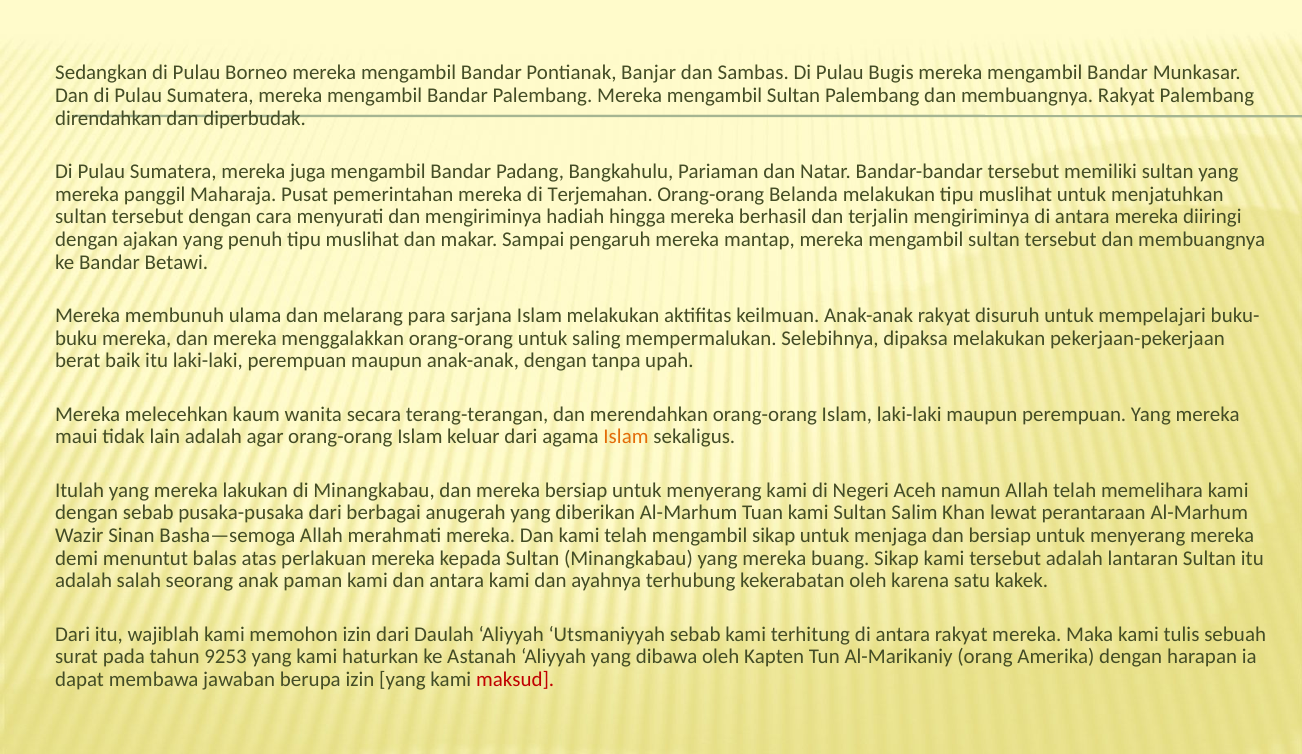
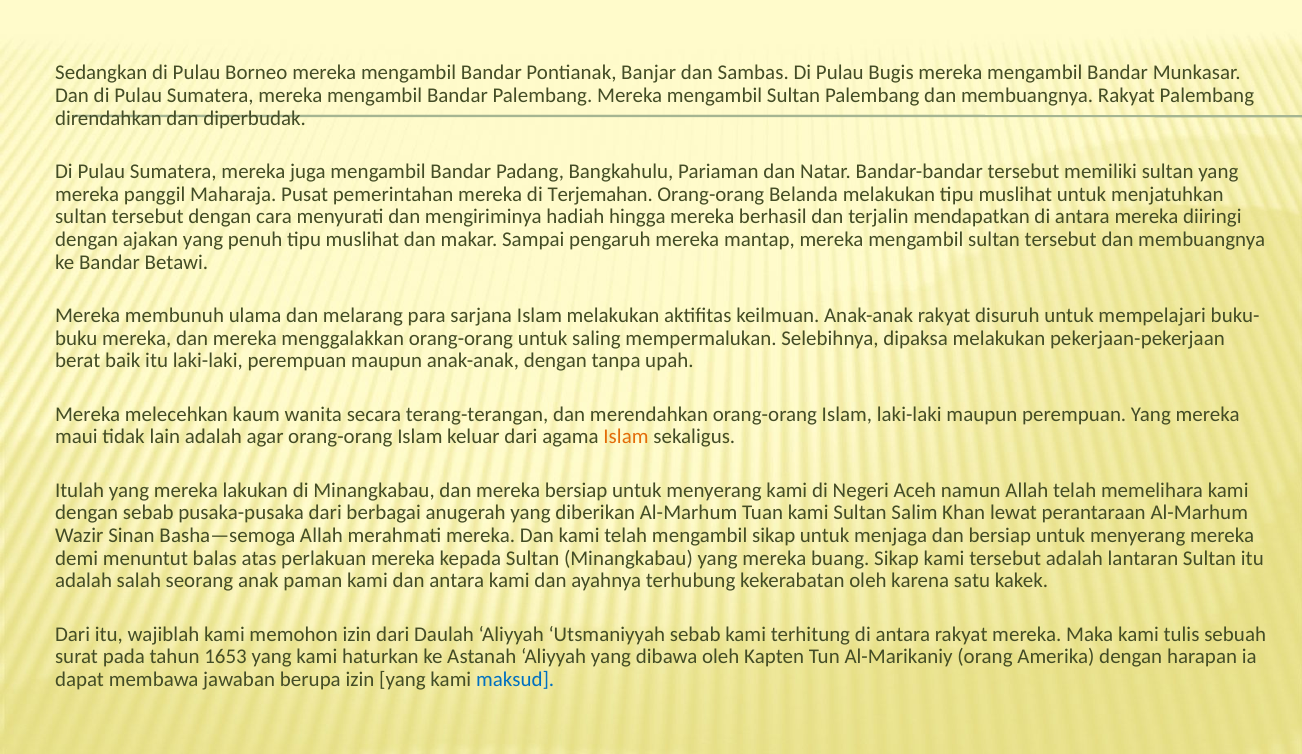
terjalin mengiriminya: mengiriminya -> mendapatkan
9253: 9253 -> 1653
maksud colour: red -> blue
